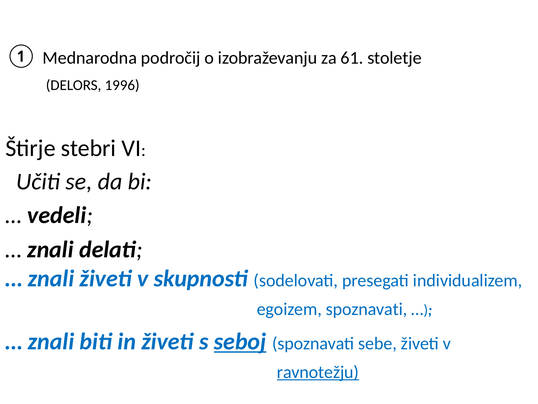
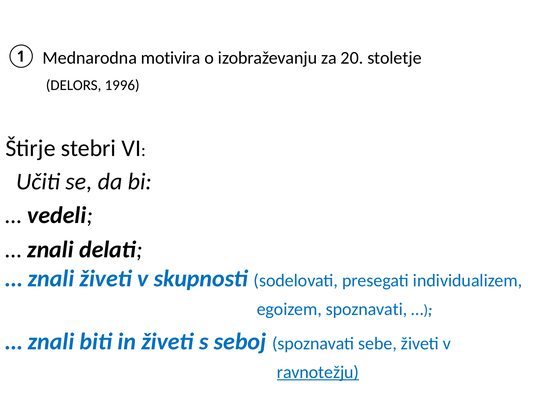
področij: področij -> motivira
61: 61 -> 20
seboj underline: present -> none
